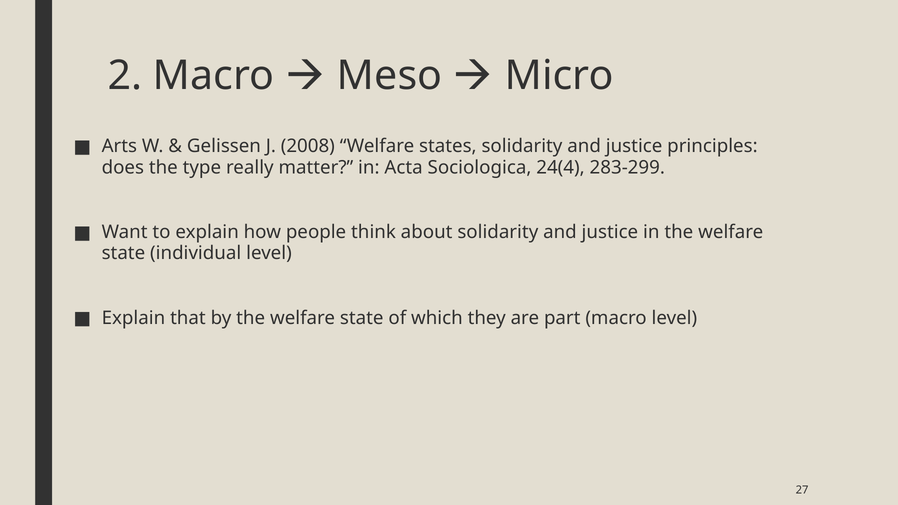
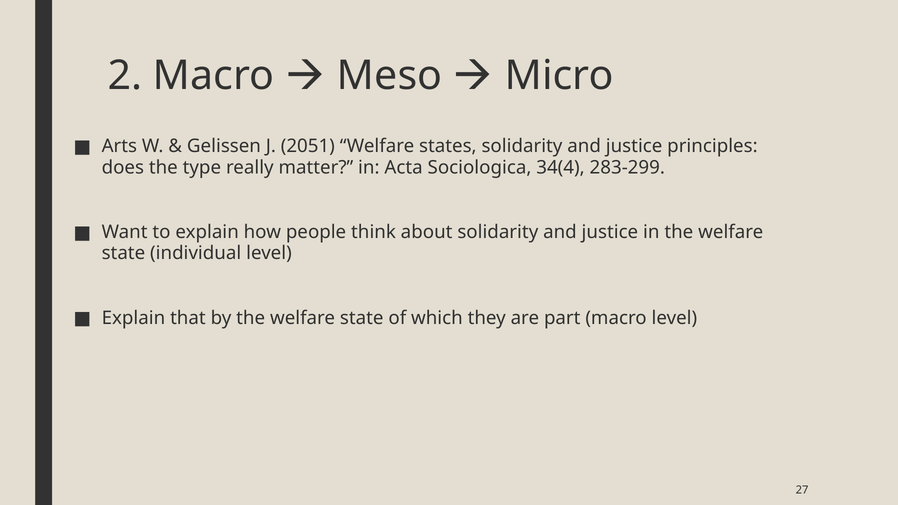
2008: 2008 -> 2051
24(4: 24(4 -> 34(4
